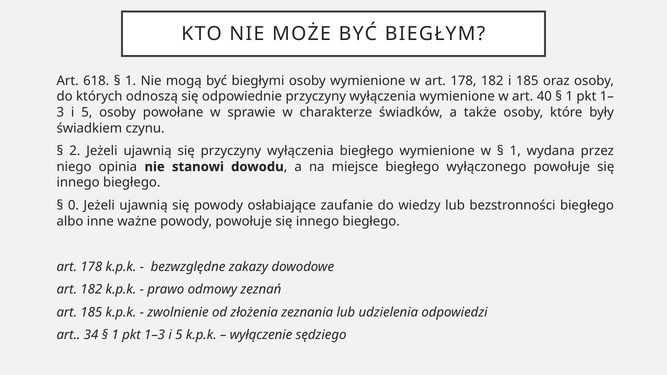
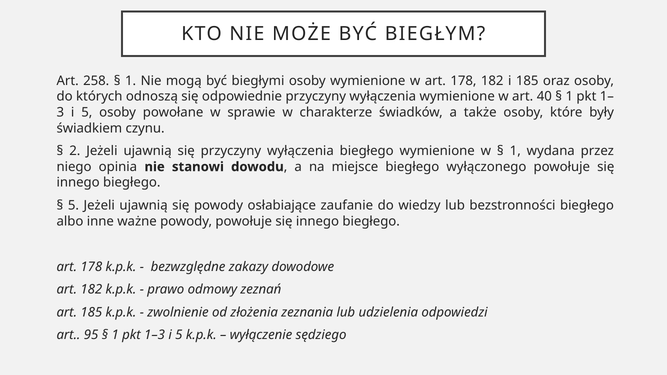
618: 618 -> 258
0 at (73, 206): 0 -> 5
34: 34 -> 95
